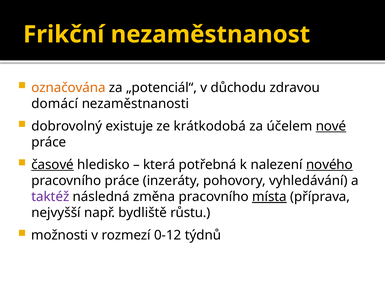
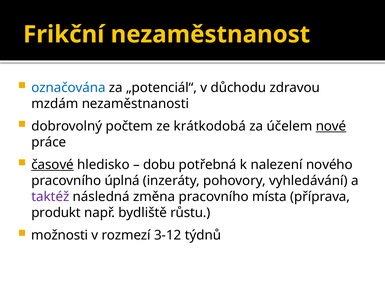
označována colour: orange -> blue
domácí: domácí -> mzdám
existuje: existuje -> počtem
která: která -> dobu
nového underline: present -> none
pracovního práce: práce -> úplná
místa underline: present -> none
nejvyšší: nejvyšší -> produkt
0-12: 0-12 -> 3-12
